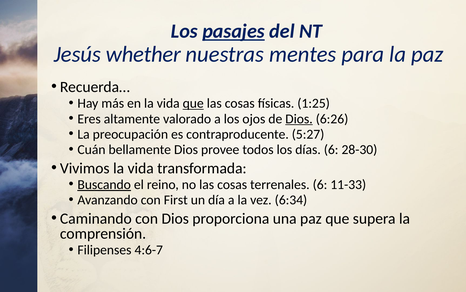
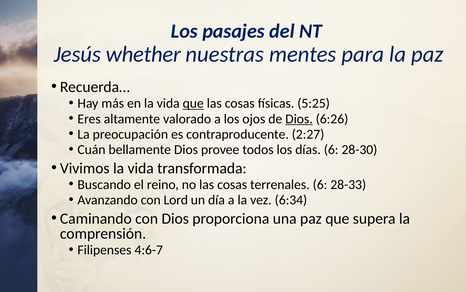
pasajes underline: present -> none
1:25: 1:25 -> 5:25
5:27: 5:27 -> 2:27
Buscando underline: present -> none
11-33: 11-33 -> 28-33
First: First -> Lord
